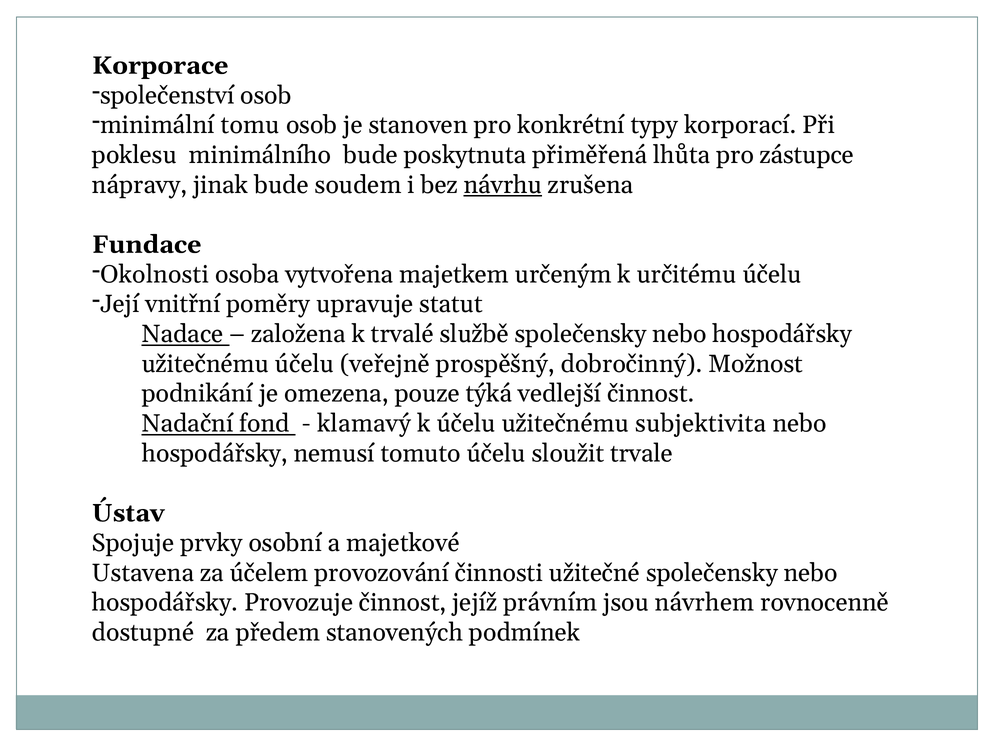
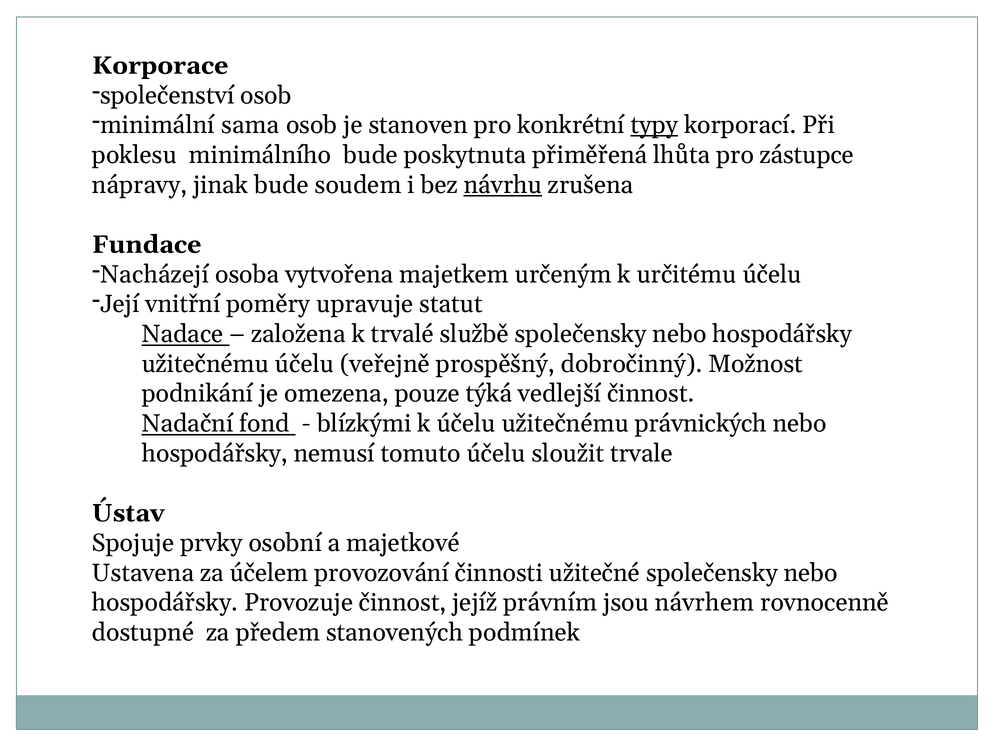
tomu: tomu -> sama
typy underline: none -> present
Okolnosti: Okolnosti -> Nacházejí
klamavý: klamavý -> blízkými
subjektivita: subjektivita -> právnických
